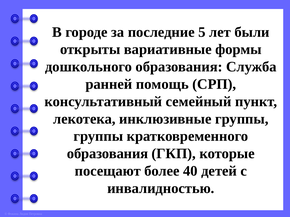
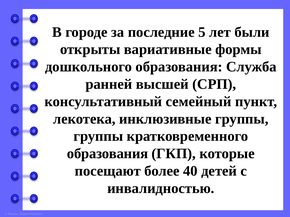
помощь: помощь -> высшей
